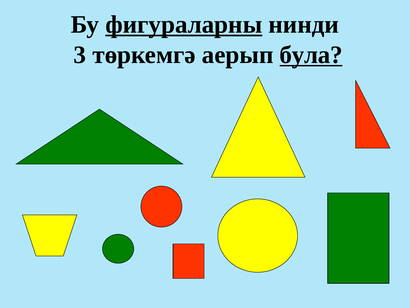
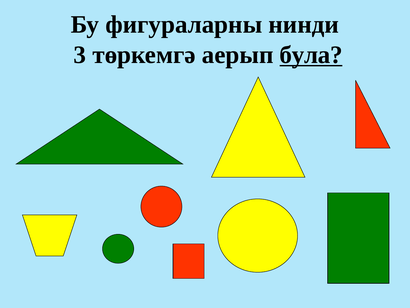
фигураларны underline: present -> none
